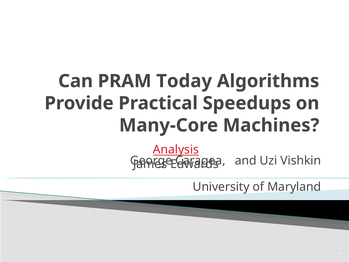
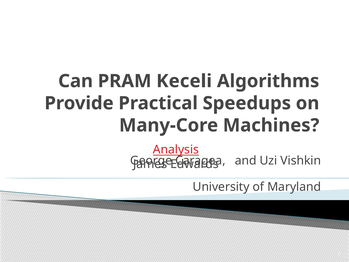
Today: Today -> Keceli
